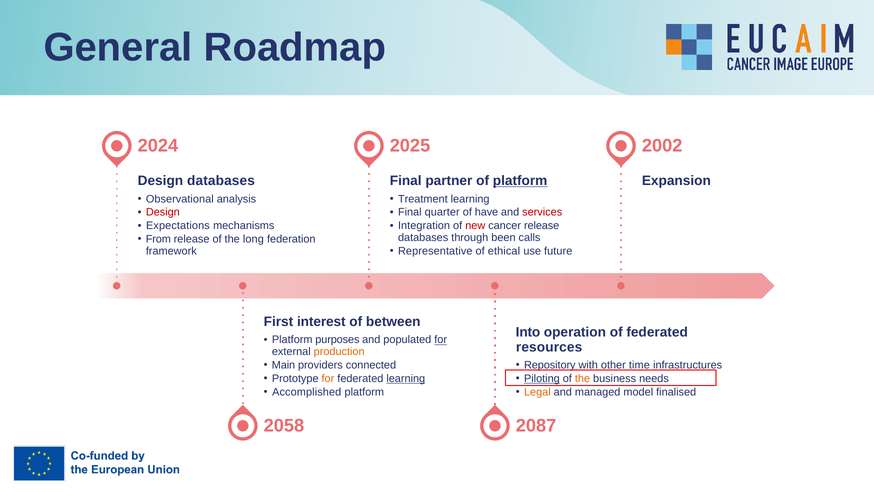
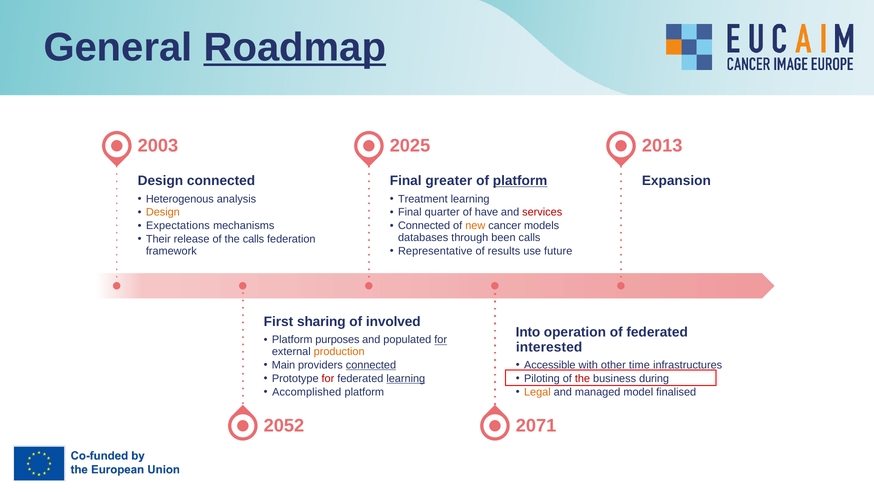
Roadmap underline: none -> present
2024: 2024 -> 2003
2002: 2002 -> 2013
Design databases: databases -> connected
partner: partner -> greater
Observational: Observational -> Heterogenous
Design at (163, 212) colour: red -> orange
Integration at (424, 226): Integration -> Connected
new colour: red -> orange
cancer release: release -> models
From: From -> Their
the long: long -> calls
ethical: ethical -> results
interest: interest -> sharing
between: between -> involved
resources: resources -> interested
connected at (371, 365) underline: none -> present
Repository: Repository -> Accessible
for at (328, 378) colour: orange -> red
Piloting underline: present -> none
the at (582, 378) colour: orange -> red
needs: needs -> during
2058: 2058 -> 2052
2087: 2087 -> 2071
